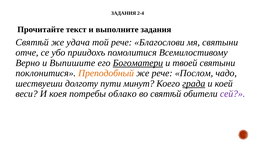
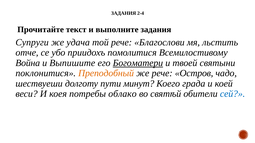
Святѣй at (32, 42): Святѣй -> Супруги
мя святыни: святыни -> льстить
Верно: Верно -> Война
Послом: Послом -> Остров
града underline: present -> none
сей colour: purple -> blue
